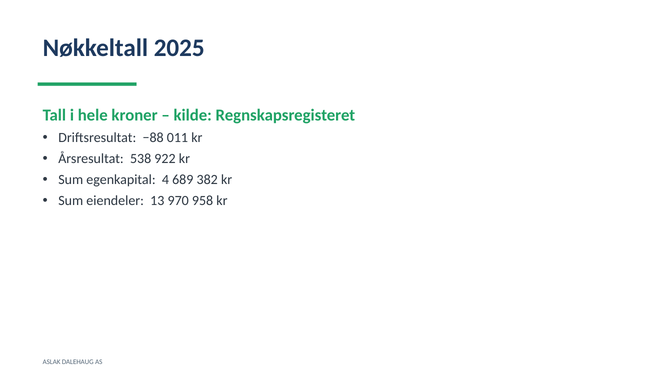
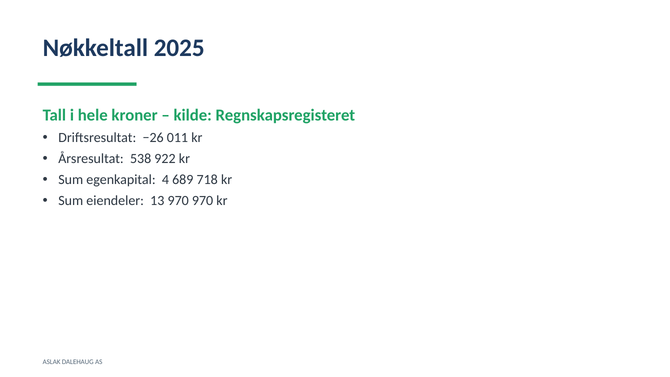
−88: −88 -> −26
382: 382 -> 718
970 958: 958 -> 970
